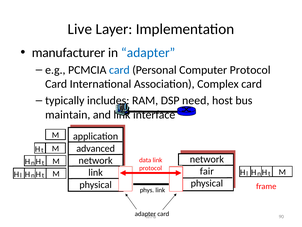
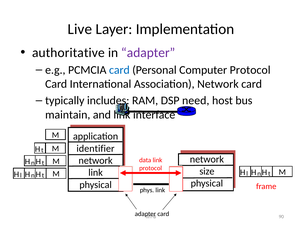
manufacturer: manufacturer -> authoritative
adapter at (148, 52) colour: blue -> purple
Association Complex: Complex -> Network
advanced: advanced -> identifier
fair: fair -> size
